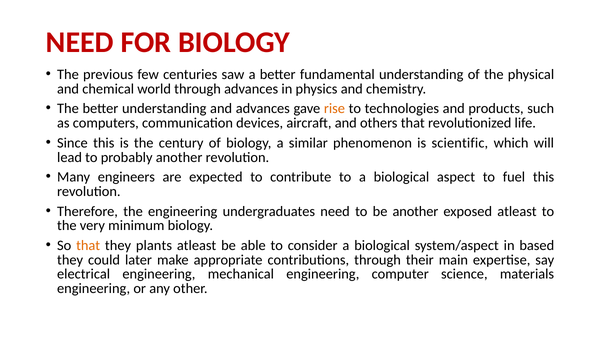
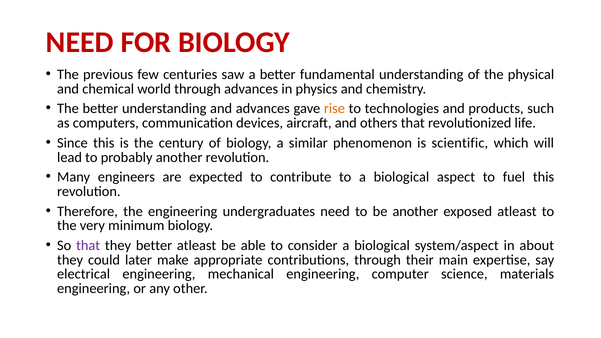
that at (88, 246) colour: orange -> purple
they plants: plants -> better
based: based -> about
